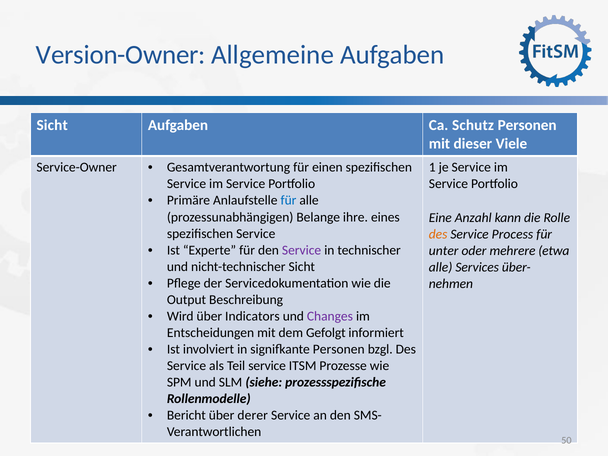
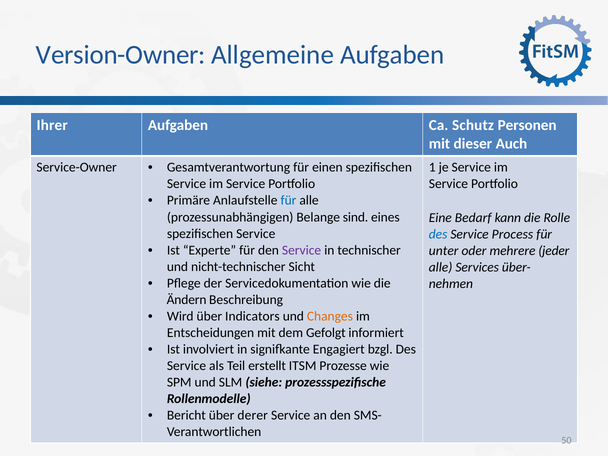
Sicht at (52, 125): Sicht -> Ihrer
Viele: Viele -> Auch
ihre: ihre -> sind
Anzahl: Anzahl -> Bedarf
des at (438, 234) colour: orange -> blue
etwa: etwa -> jeder
Output: Output -> Ändern
Changes colour: purple -> orange
signifkante Personen: Personen -> Engagiert
Teil service: service -> erstellt
